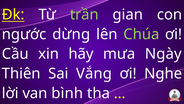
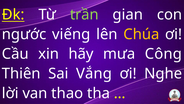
dừng: dừng -> viếng
Chúa colour: light green -> yellow
Ngày: Ngày -> Công
bình: bình -> thao
